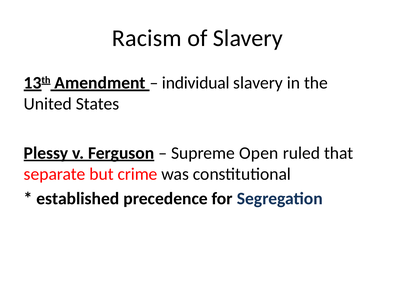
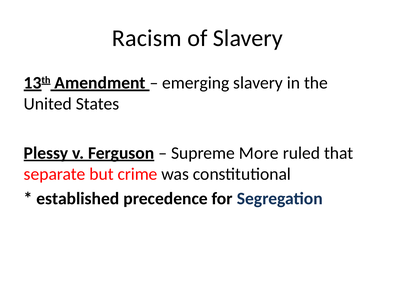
individual: individual -> emerging
Open: Open -> More
